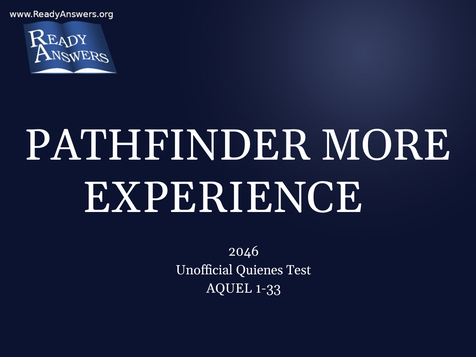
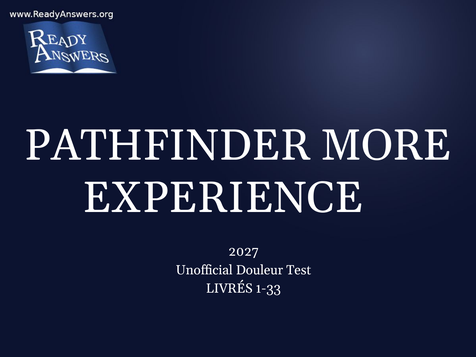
2046: 2046 -> 2027
Quienes: Quienes -> Douleur
AQUEL: AQUEL -> LIVRÉS
